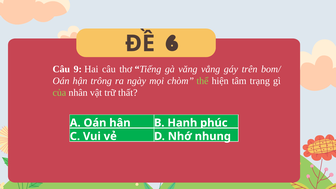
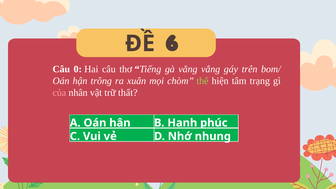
9: 9 -> 0
ngày: ngày -> xuân
của colour: light green -> pink
